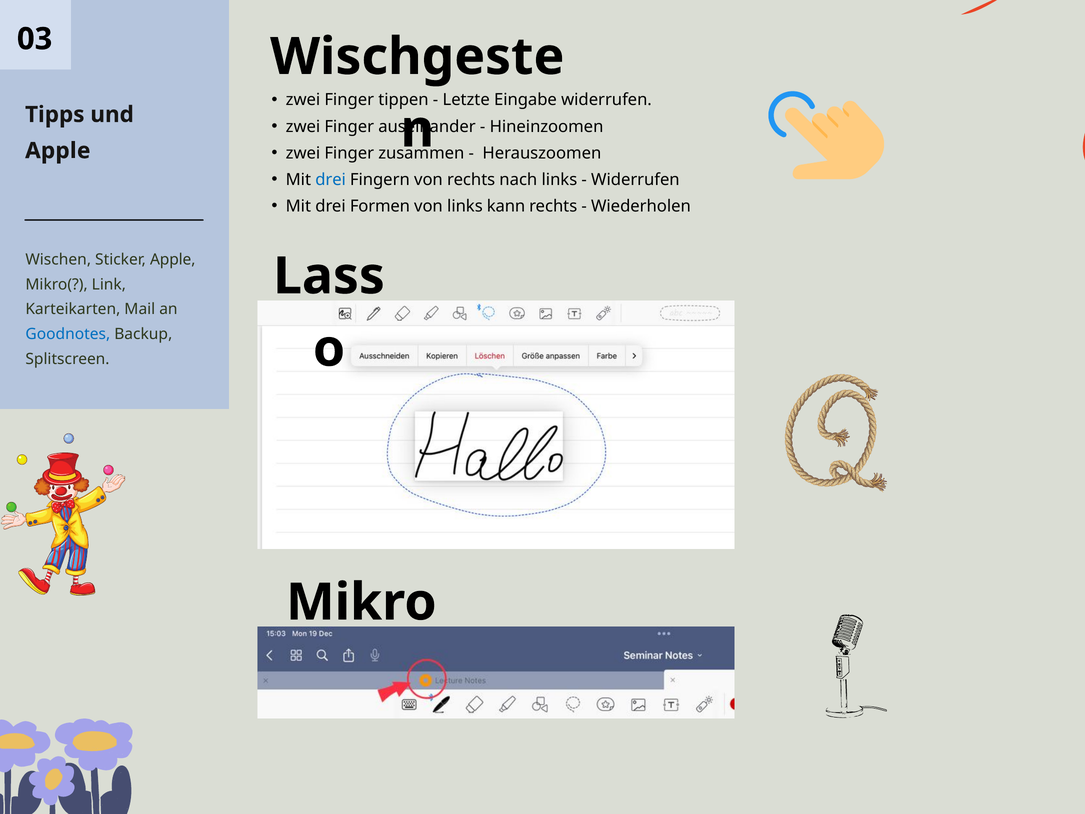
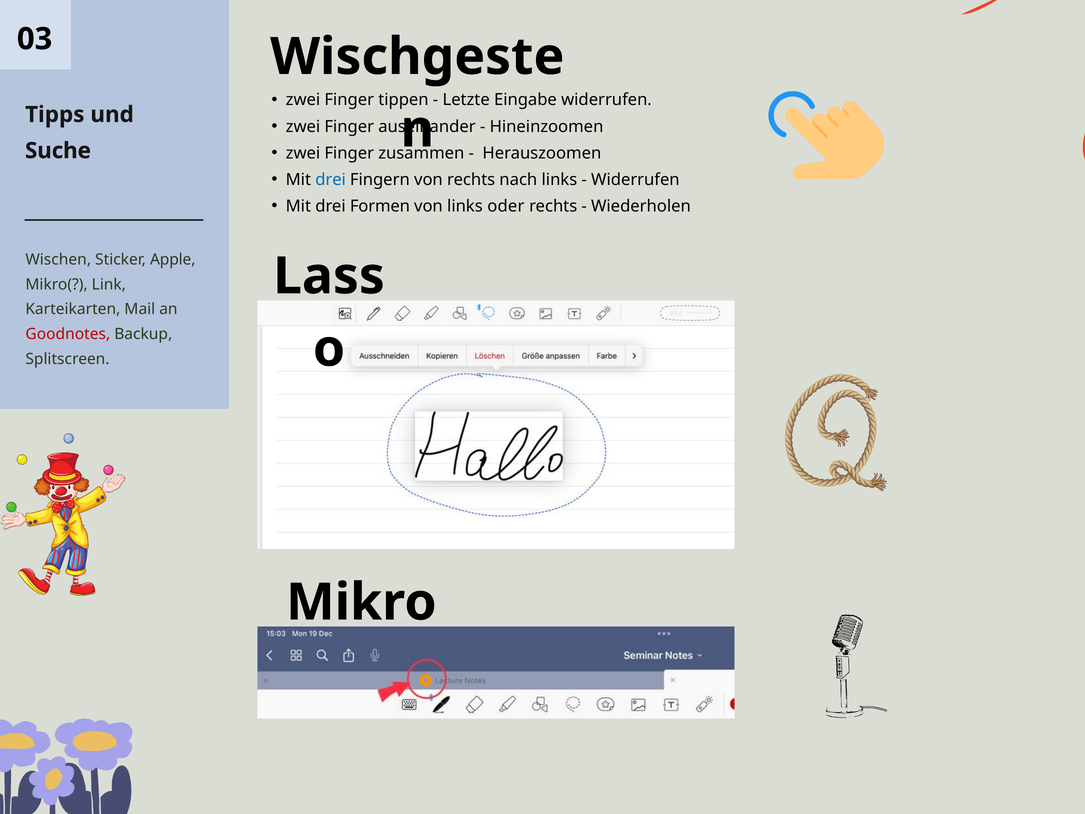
Apple at (58, 151): Apple -> Suche
kann: kann -> oder
Goodnotes colour: blue -> red
